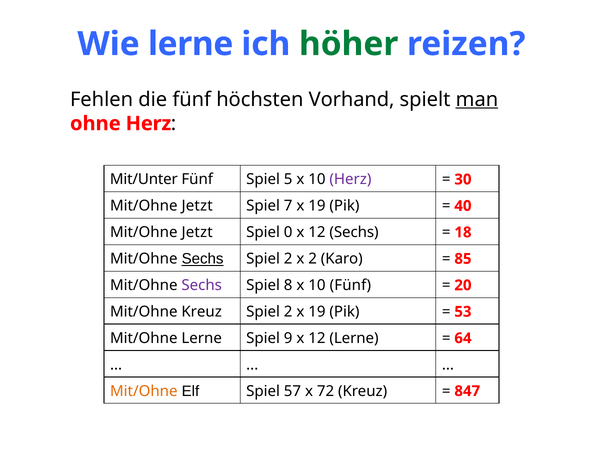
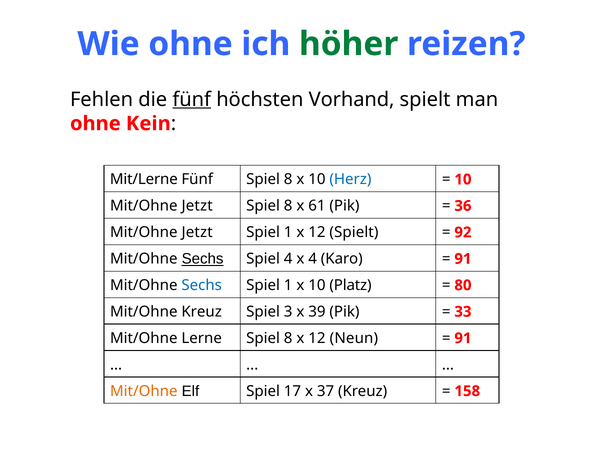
Wie lerne: lerne -> ohne
fünf at (192, 100) underline: none -> present
man underline: present -> none
ohne Herz: Herz -> Kein
Mit/Unter: Mit/Unter -> Mit/Lerne
Fünf Spiel 5: 5 -> 8
Herz at (350, 180) colour: purple -> blue
30 at (463, 180): 30 -> 10
7 at (288, 206): 7 -> 8
19 at (317, 206): 19 -> 61
40: 40 -> 36
0 at (288, 232): 0 -> 1
12 Sechs: Sechs -> Spielt
18: 18 -> 92
2 at (288, 259): 2 -> 4
x 2: 2 -> 4
85 at (463, 259): 85 -> 91
Sechs at (202, 285) colour: purple -> blue
8 at (288, 285): 8 -> 1
10 Fünf: Fünf -> Platz
20: 20 -> 80
2 at (288, 312): 2 -> 3
19 at (317, 312): 19 -> 39
53: 53 -> 33
9 at (288, 338): 9 -> 8
12 Lerne: Lerne -> Neun
64 at (463, 338): 64 -> 91
57: 57 -> 17
72: 72 -> 37
847: 847 -> 158
